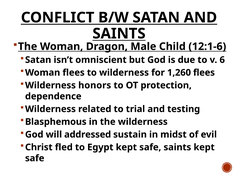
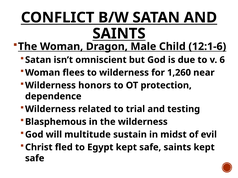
1,260 flees: flees -> near
addressed: addressed -> multitude
